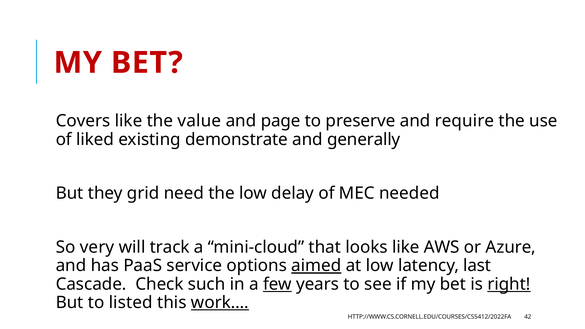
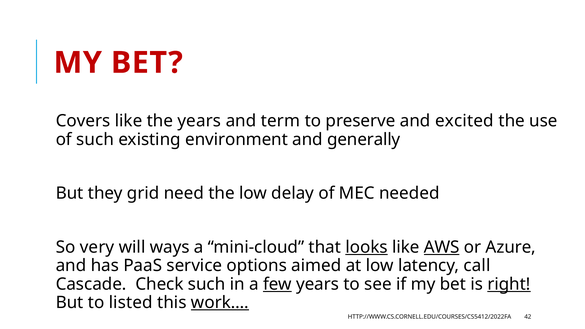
the value: value -> years
page: page -> term
require: require -> excited
of liked: liked -> such
demonstrate: demonstrate -> environment
track: track -> ways
looks underline: none -> present
AWS underline: none -> present
aimed underline: present -> none
last: last -> call
